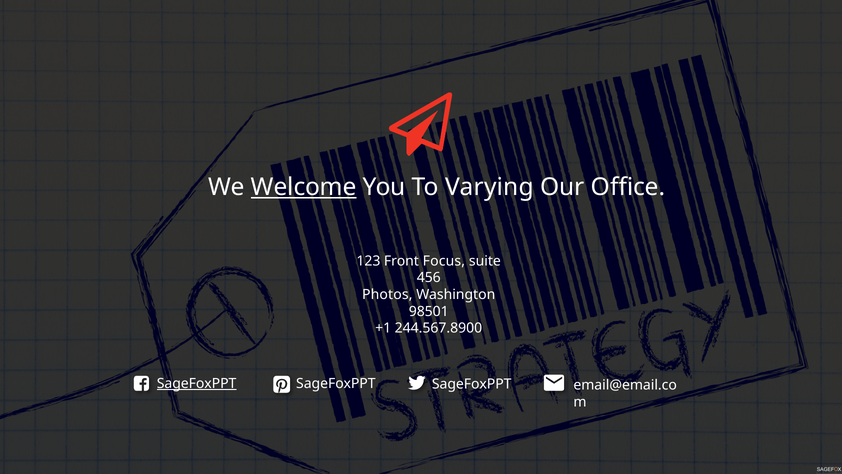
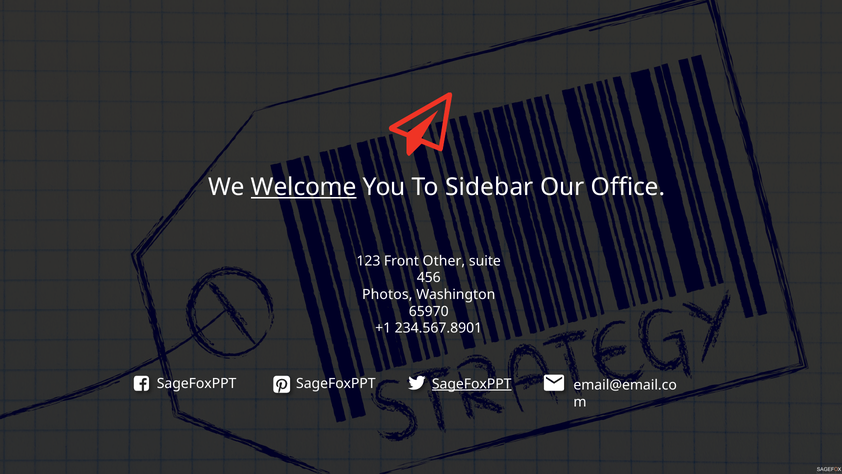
Varying: Varying -> Sidebar
Focus: Focus -> Other
98501: 98501 -> 65970
244.567.8900: 244.567.8900 -> 234.567.8901
SageFoxPPT at (197, 383) underline: present -> none
SageFoxPPT at (472, 384) underline: none -> present
